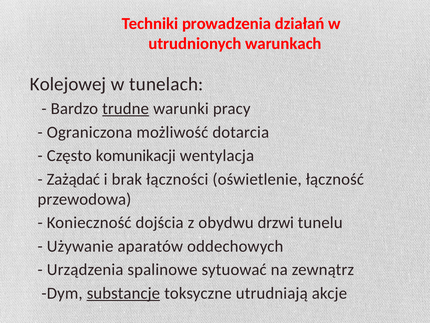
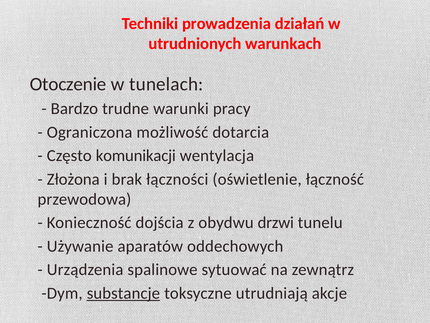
Kolejowej: Kolejowej -> Otoczenie
trudne underline: present -> none
Zażądać: Zażądać -> Złożona
